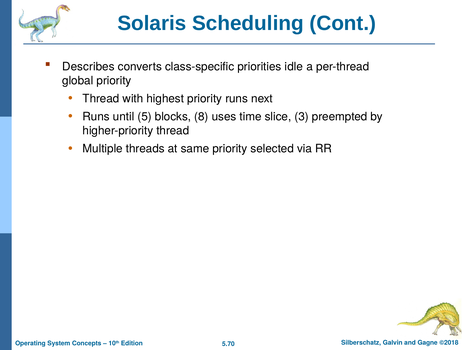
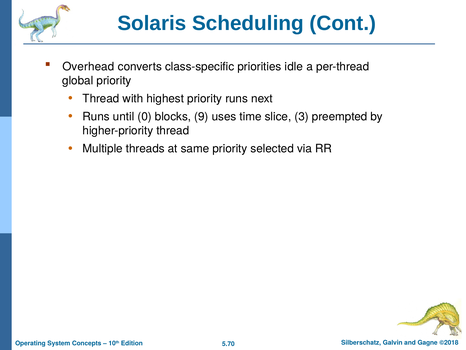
Describes: Describes -> Overhead
5: 5 -> 0
8: 8 -> 9
